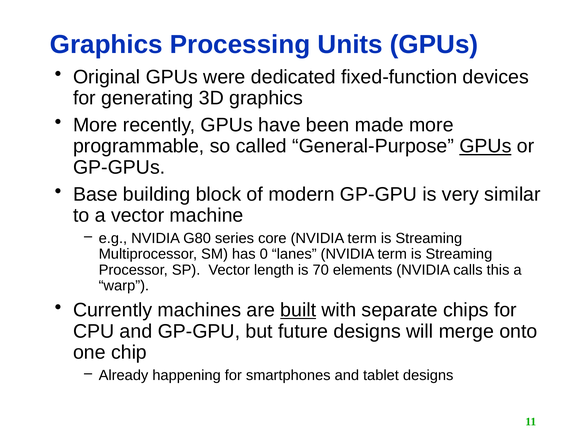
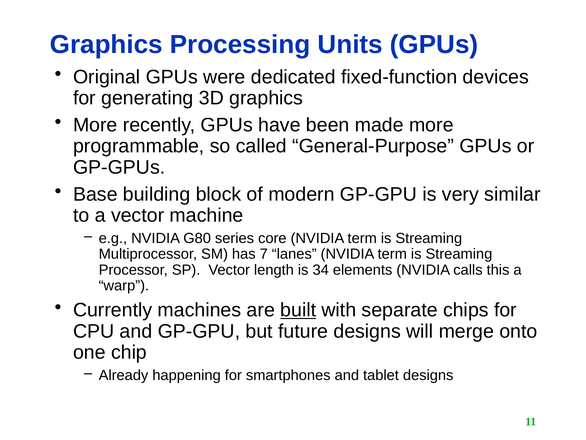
GPUs at (485, 146) underline: present -> none
0: 0 -> 7
70: 70 -> 34
